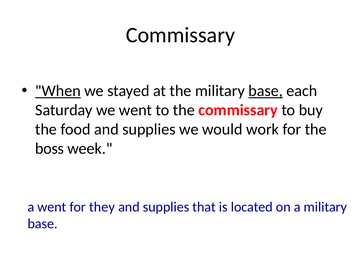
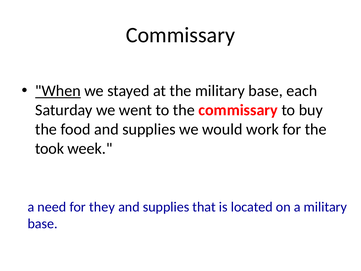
base at (266, 91) underline: present -> none
boss: boss -> took
a went: went -> need
